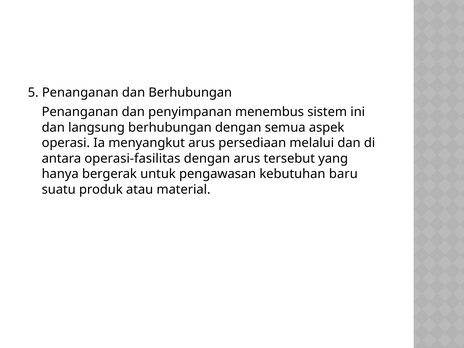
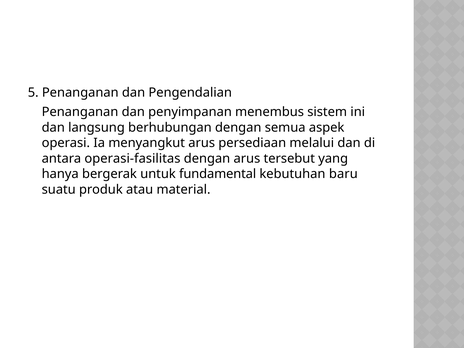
dan Berhubungan: Berhubungan -> Pengendalian
pengawasan: pengawasan -> fundamental
